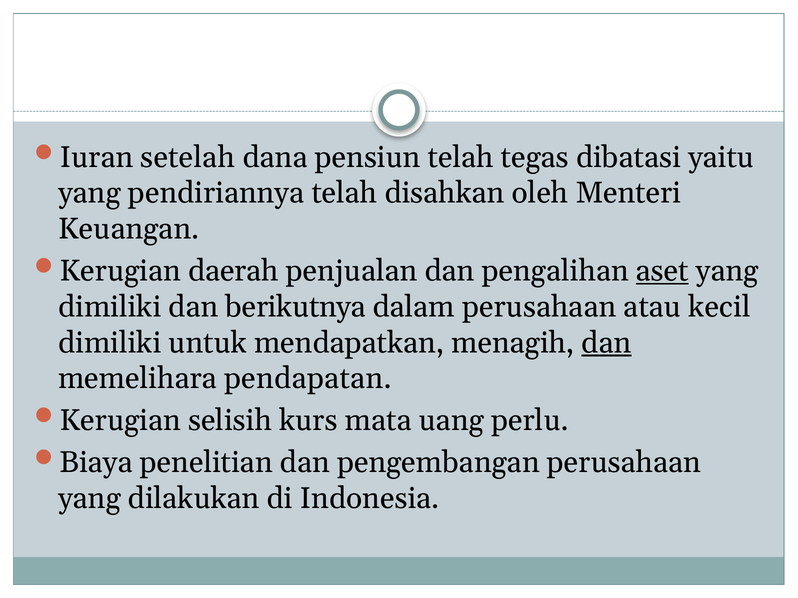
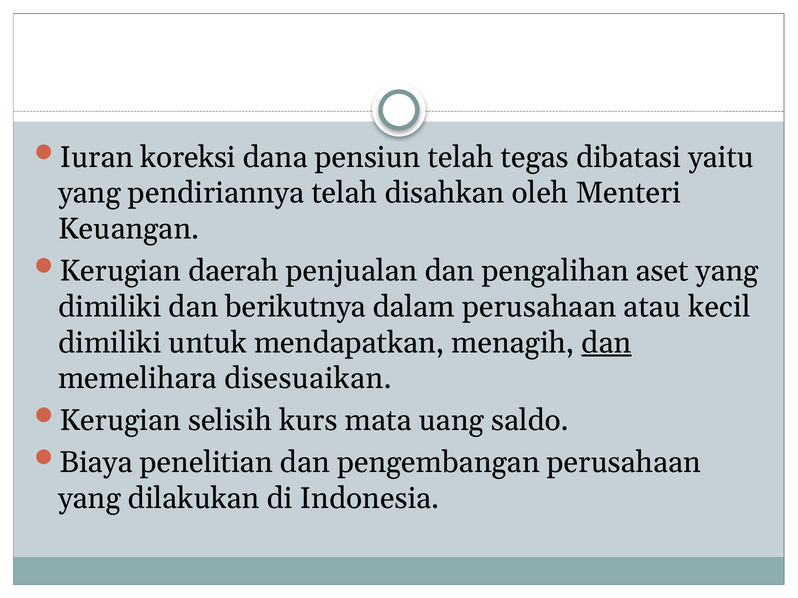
setelah: setelah -> koreksi
aset underline: present -> none
pendapatan: pendapatan -> disesuaikan
perlu: perlu -> saldo
